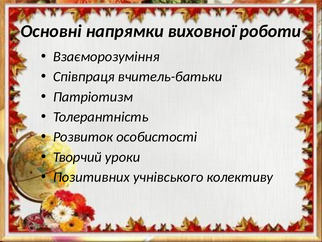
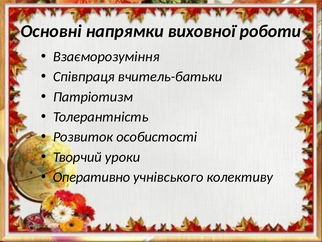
Позитивних: Позитивних -> Оперативно
